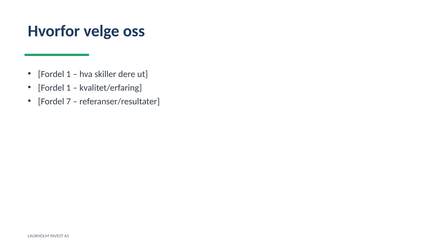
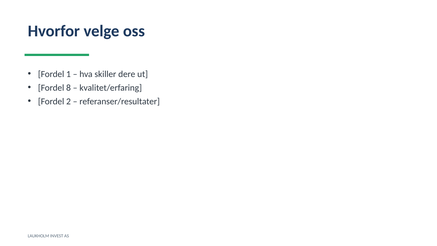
1 at (69, 88): 1 -> 8
7: 7 -> 2
